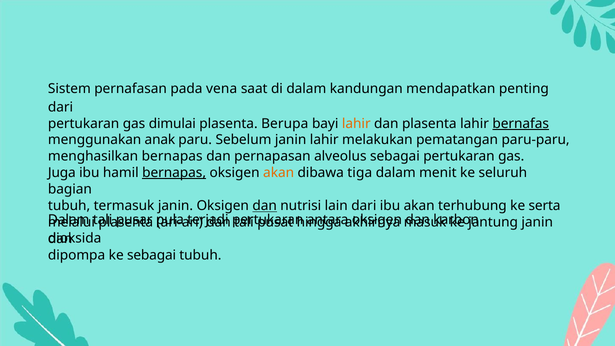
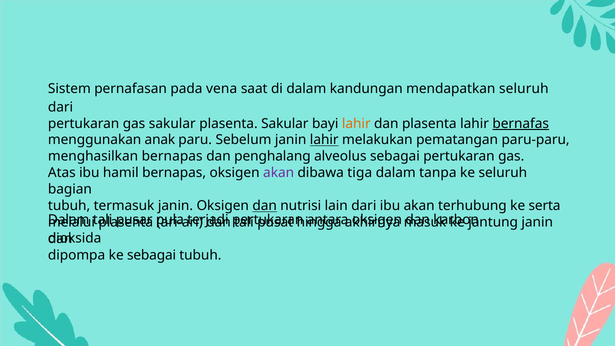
mendapatkan penting: penting -> seluruh
gas dimulai: dimulai -> sakular
plasenta Berupa: Berupa -> Sakular
lahir at (324, 140) underline: none -> present
pernapasan: pernapasan -> penghalang
Juga: Juga -> Atas
bernapas at (174, 173) underline: present -> none
akan at (279, 173) colour: orange -> purple
menit: menit -> tanpa
